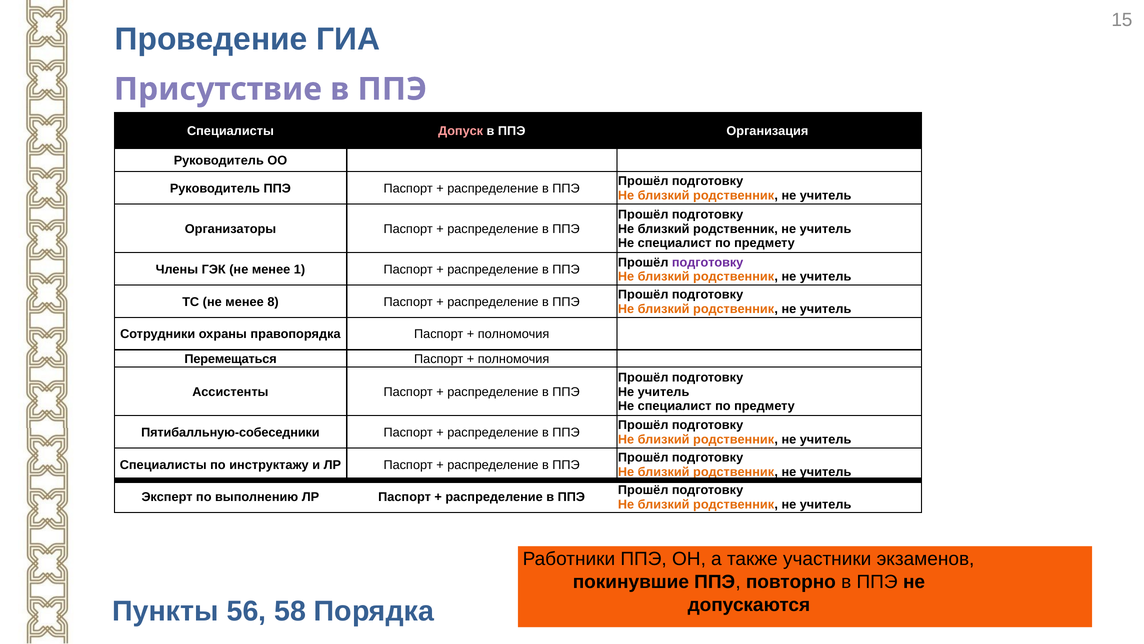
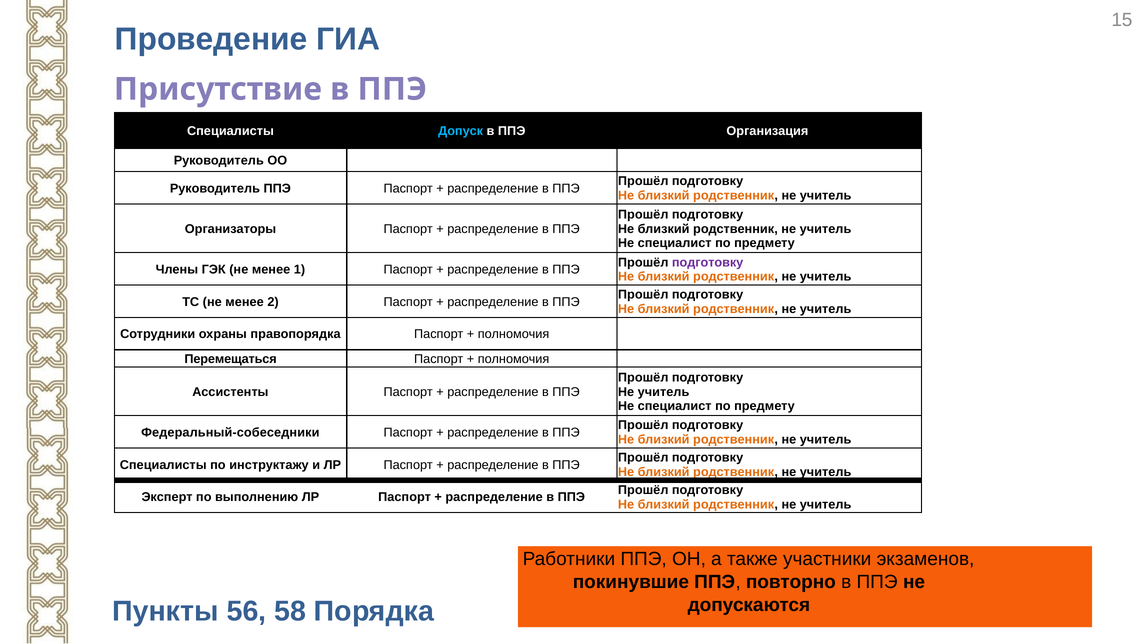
Допуск colour: pink -> light blue
8: 8 -> 2
Пятибалльную-собеседники: Пятибалльную-собеседники -> Федеральный-собеседники
